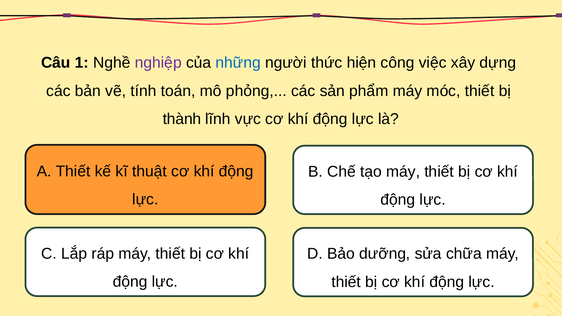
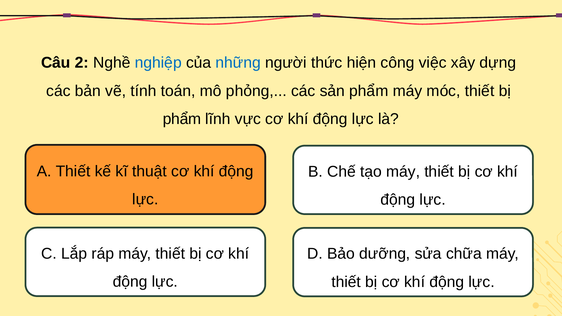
1: 1 -> 2
nghiệp colour: purple -> blue
thành at (182, 119): thành -> phẩm
